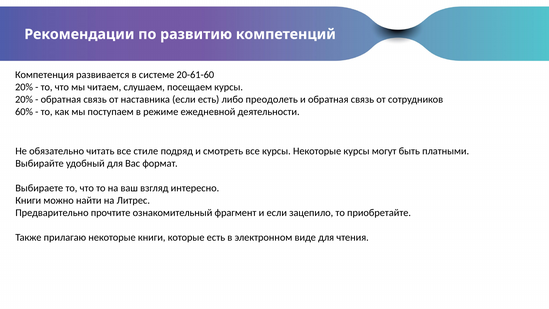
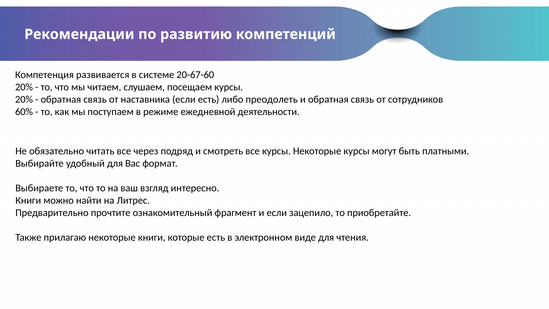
20-61-60: 20-61-60 -> 20-67-60
стиле: стиле -> через
